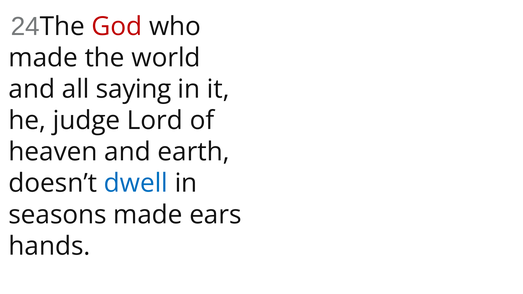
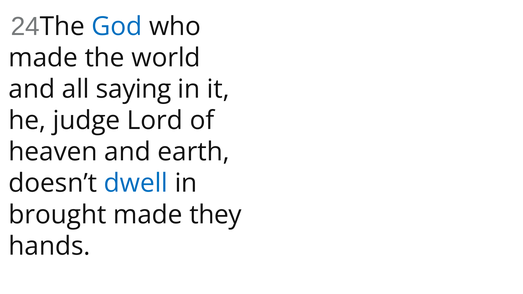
God colour: red -> blue
seasons: seasons -> brought
ears: ears -> they
